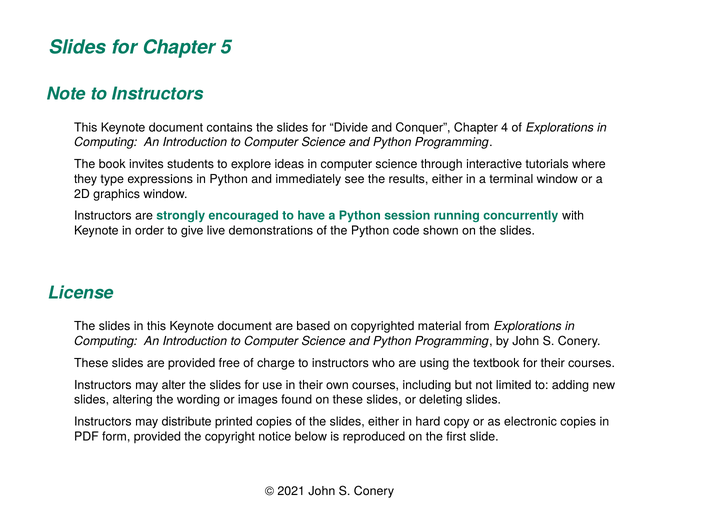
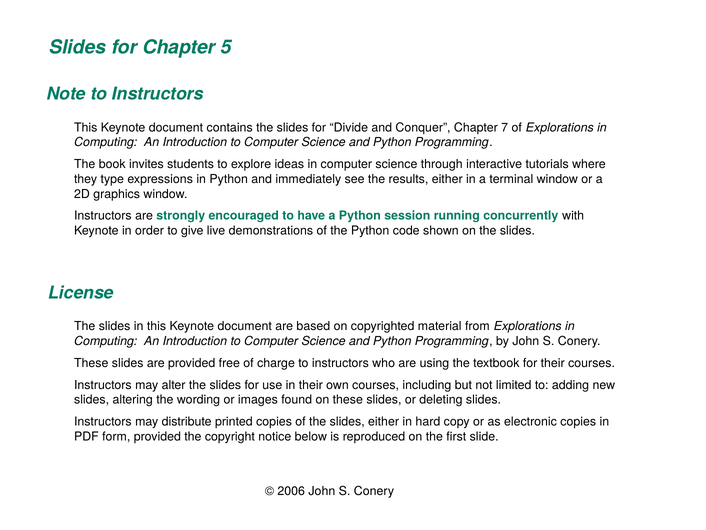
4: 4 -> 7
2021: 2021 -> 2006
